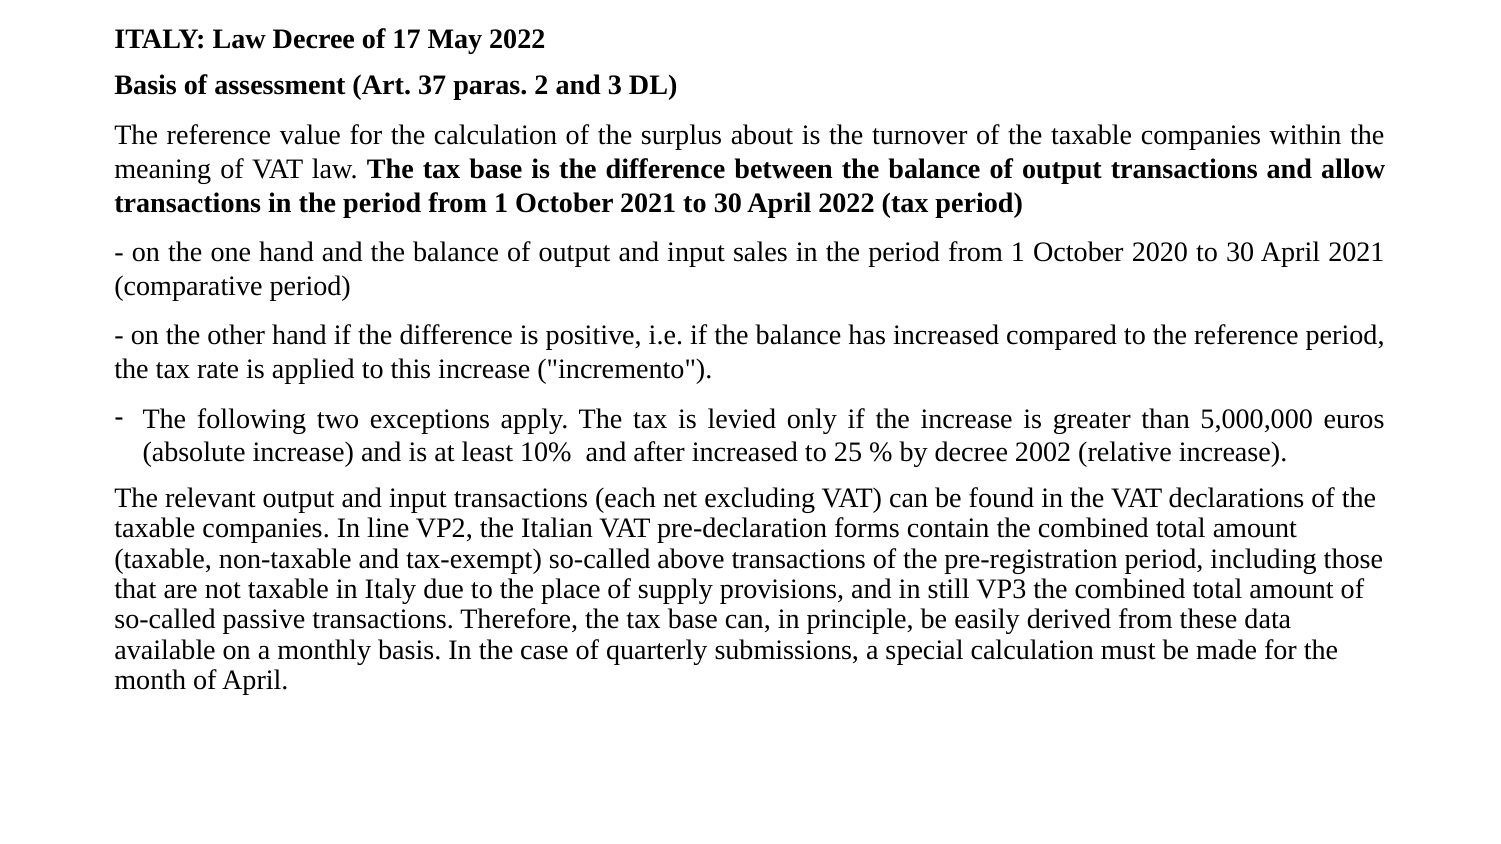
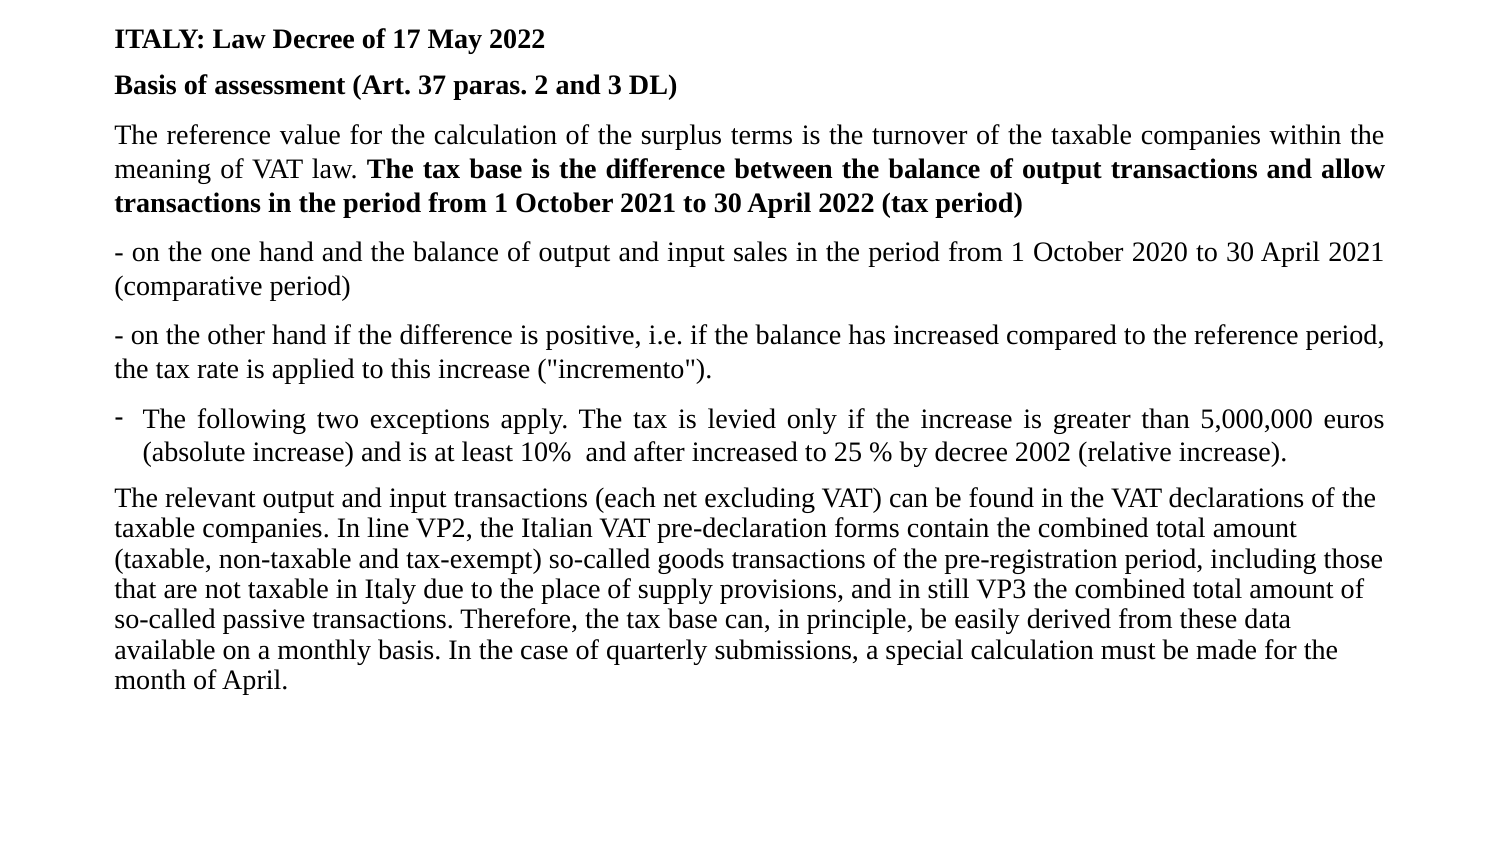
about: about -> terms
above: above -> goods
